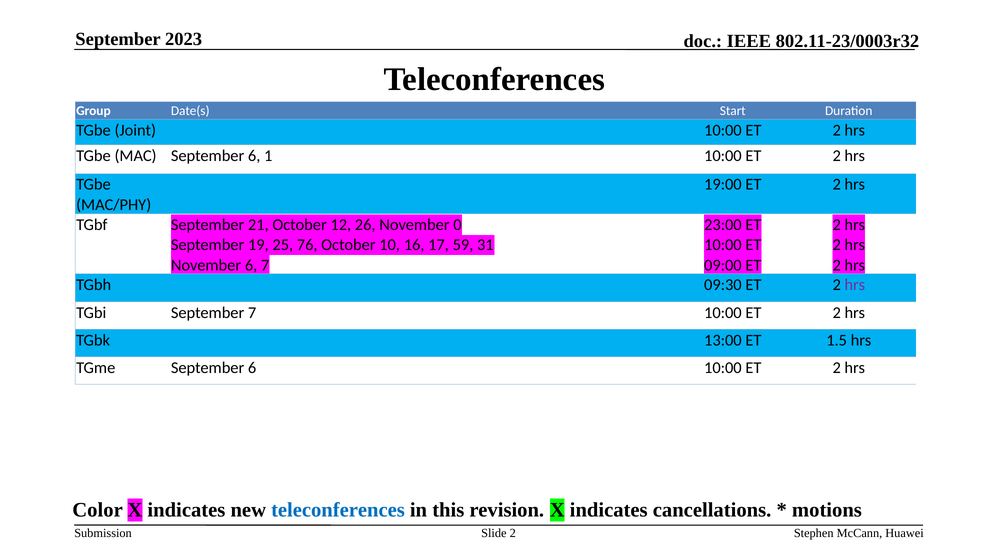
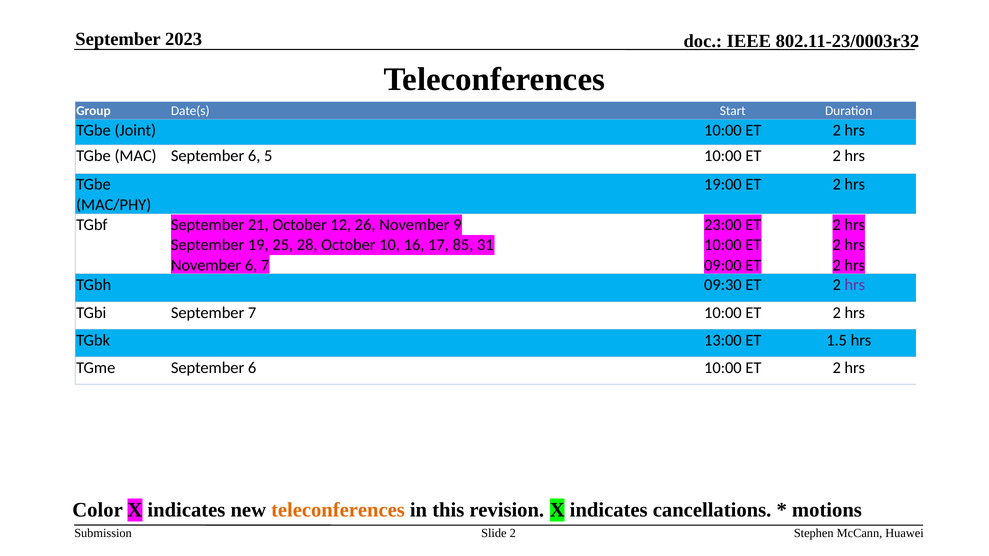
1: 1 -> 5
0: 0 -> 9
76: 76 -> 28
59: 59 -> 85
teleconferences at (338, 510) colour: blue -> orange
